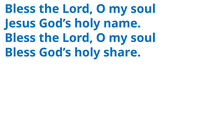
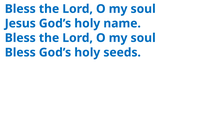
share: share -> seeds
